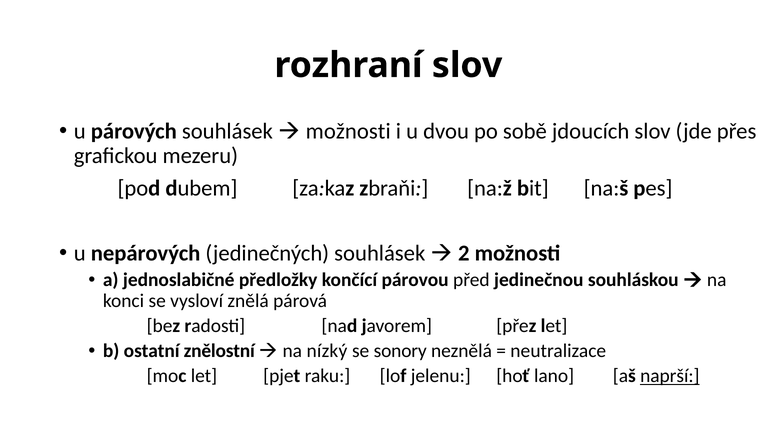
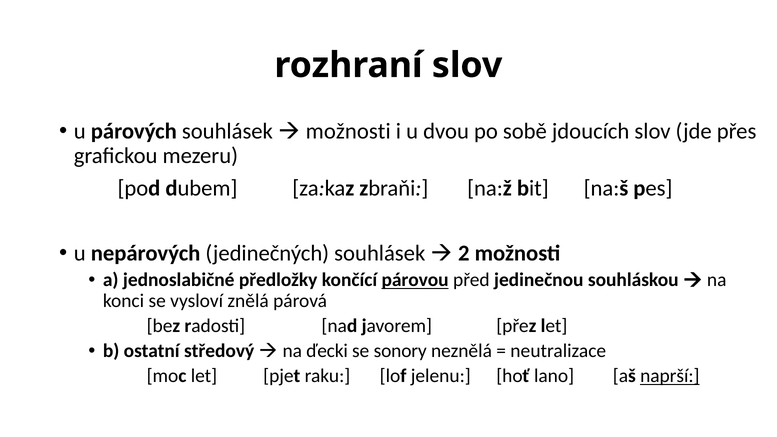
párovou underline: none -> present
znělostní: znělostní -> středový
nízký: nízký -> ďecki
